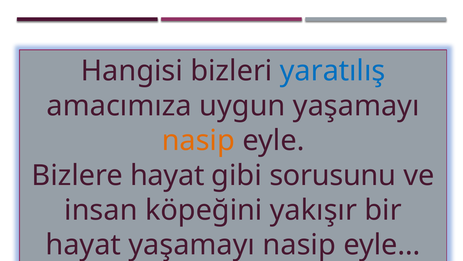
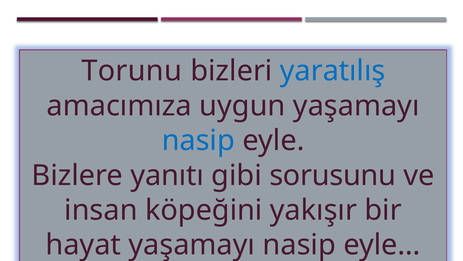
Hangisi: Hangisi -> Torunu
nasip at (198, 140) colour: orange -> blue
Bizlere hayat: hayat -> yanıtı
